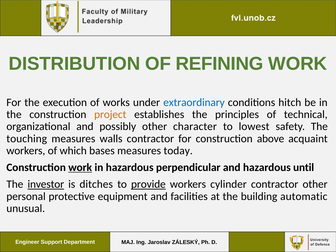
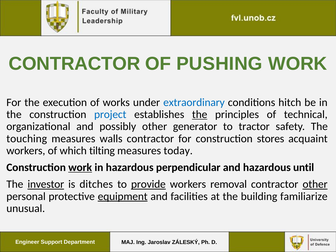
DISTRIBUTION at (74, 64): DISTRIBUTION -> CONTRACTOR
REFINING: REFINING -> PUSHING
project colour: orange -> blue
the at (200, 114) underline: none -> present
character: character -> generator
lowest: lowest -> tractor
above: above -> stores
bases: bases -> tilting
cylinder: cylinder -> removal
other at (315, 184) underline: none -> present
equipment underline: none -> present
automatic: automatic -> familiarize
